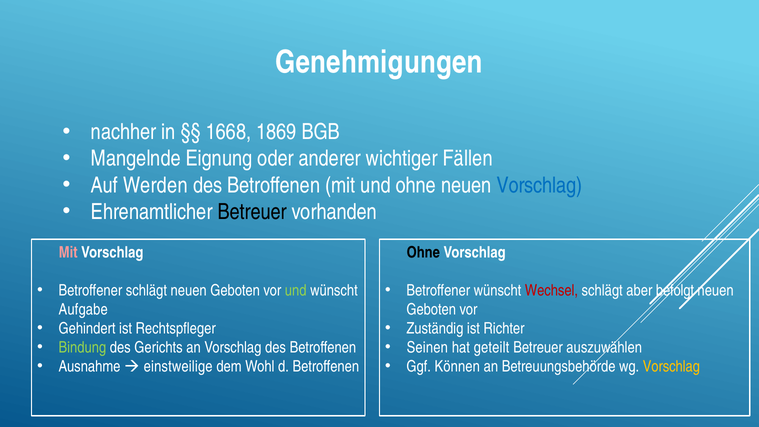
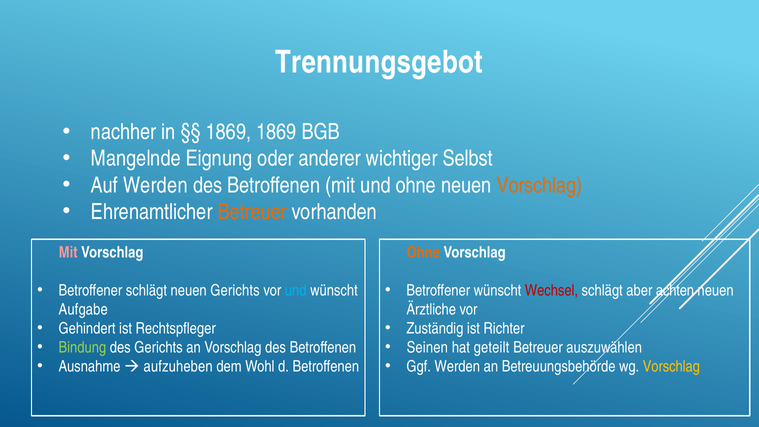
Genehmigungen: Genehmigungen -> Trennungsgebot
1668 at (228, 132): 1668 -> 1869
Fällen: Fällen -> Selbst
Vorschlag at (539, 185) colour: blue -> orange
Betreuer at (252, 212) colour: black -> orange
Ohne at (423, 253) colour: black -> orange
schlägt neuen Geboten: Geboten -> Gerichts
und at (296, 291) colour: light green -> light blue
befolgt: befolgt -> achten
Geboten at (431, 310): Geboten -> Ärztliche
einstweilige: einstweilige -> aufzuheben
Ggf Können: Können -> Werden
